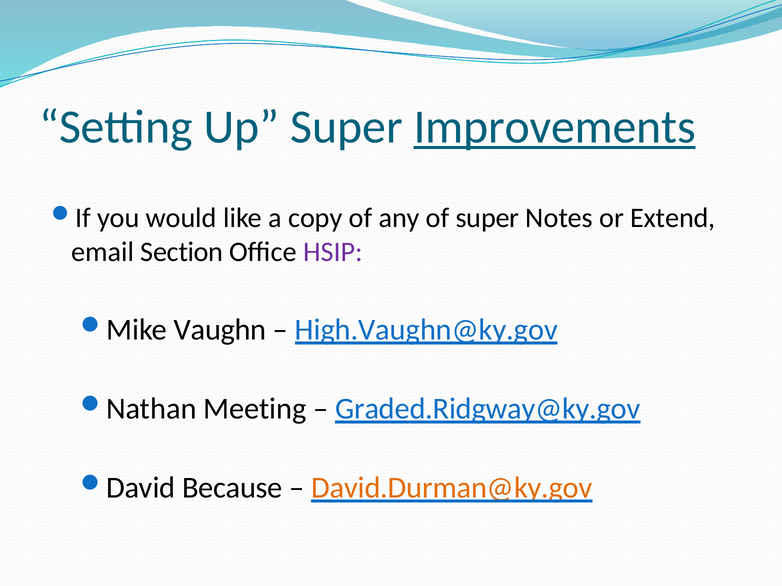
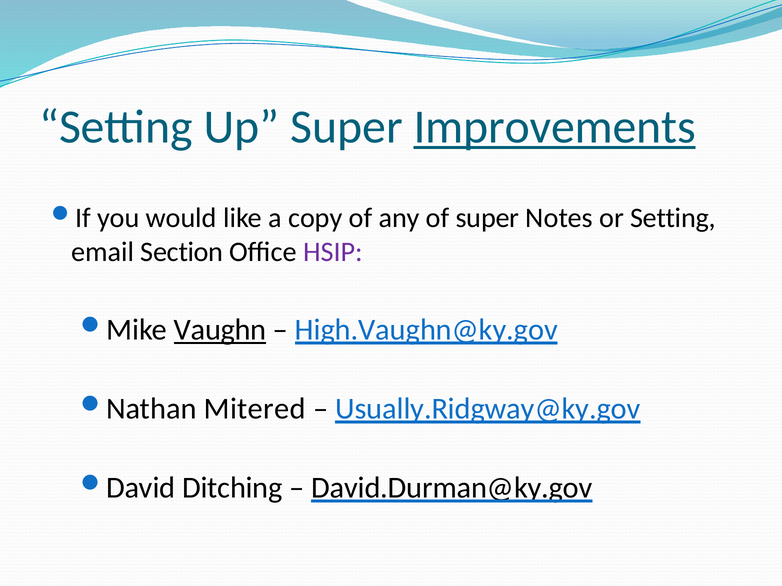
or Extend: Extend -> Setting
Vaughn underline: none -> present
Meeting: Meeting -> Mitered
Graded.Ridgway@ky.gov: Graded.Ridgway@ky.gov -> Usually.Ridgway@ky.gov
Because: Because -> Ditching
David.Durman@ky.gov colour: orange -> black
